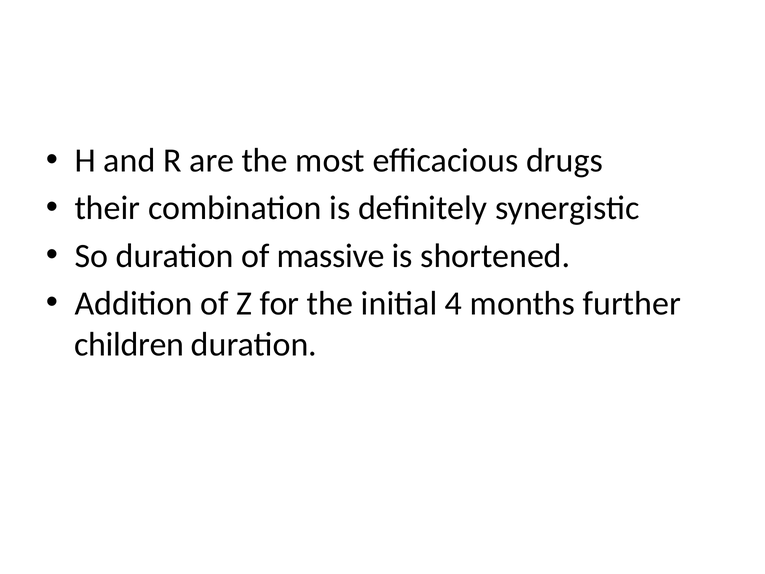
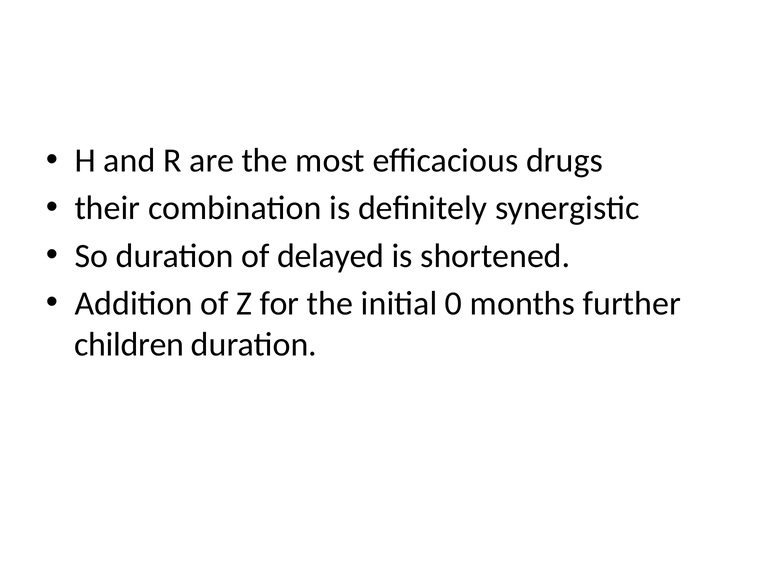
massive: massive -> delayed
4: 4 -> 0
